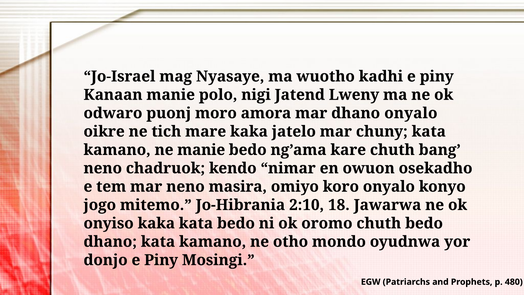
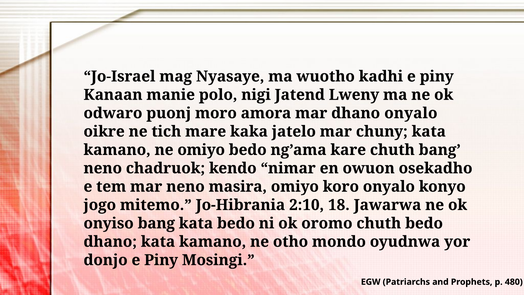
ne manie: manie -> omiyo
onyiso kaka: kaka -> bang
